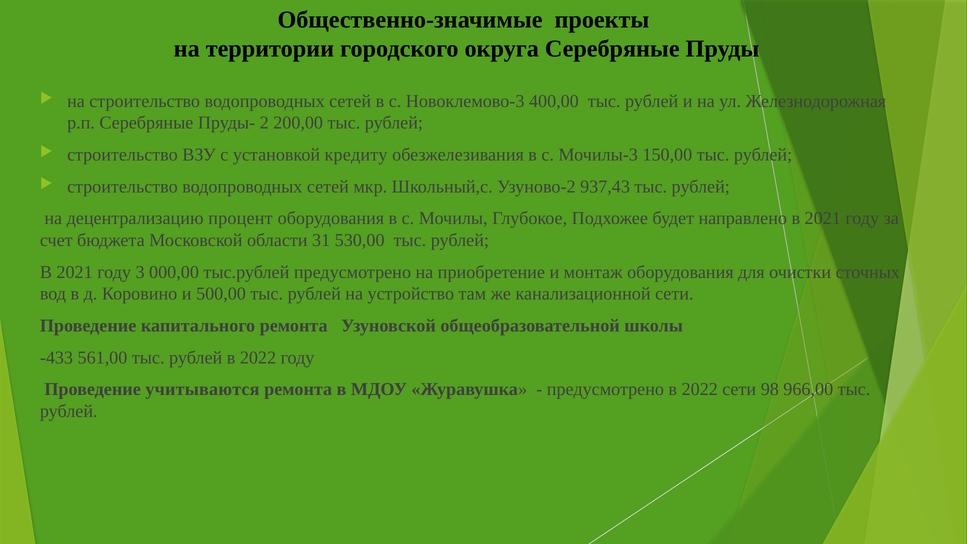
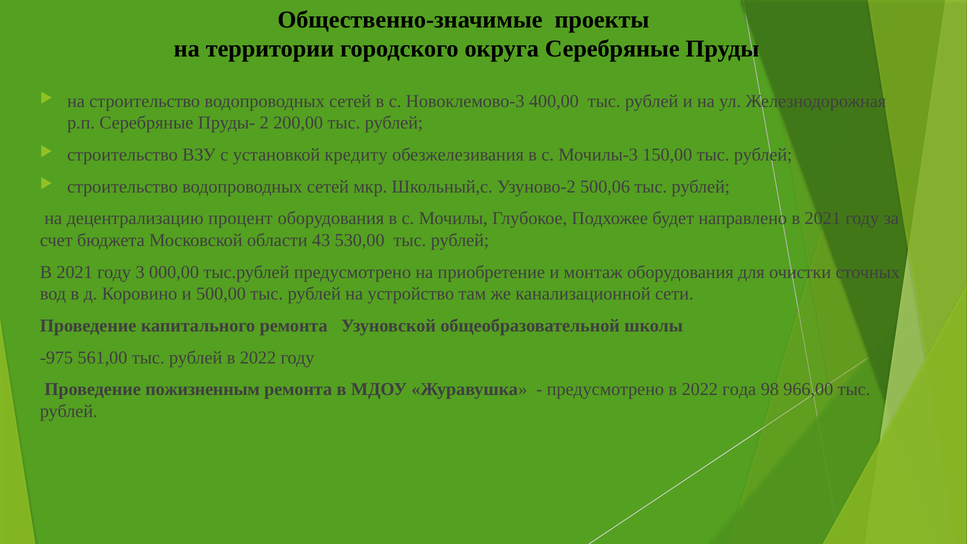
937,43: 937,43 -> 500,06
31: 31 -> 43
-433: -433 -> -975
учитываются: учитываются -> пожизненным
2022 сети: сети -> года
